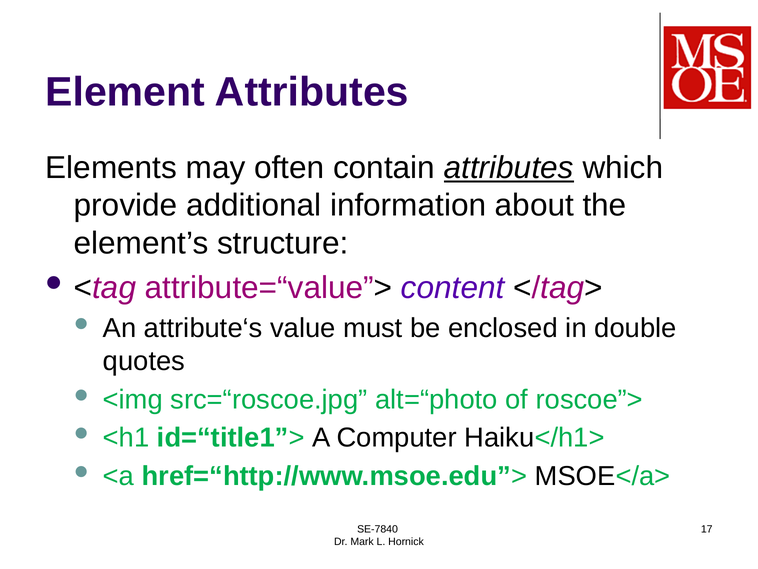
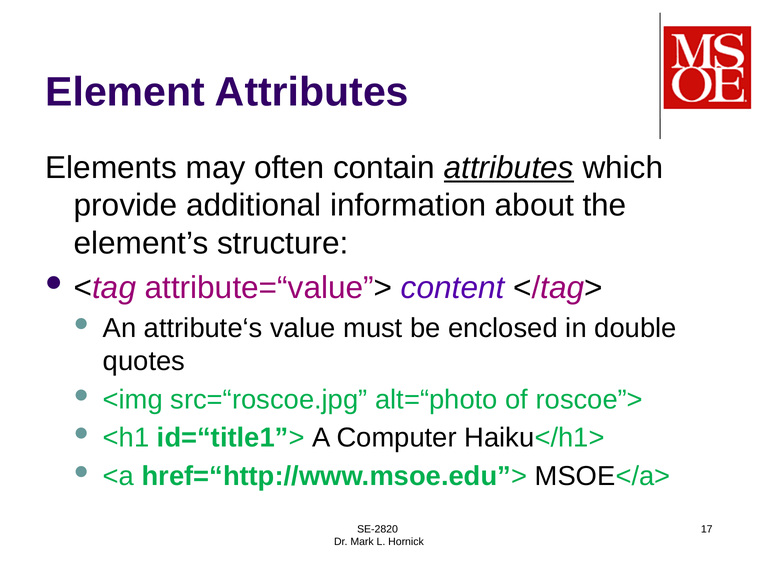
SE-7840: SE-7840 -> SE-2820
